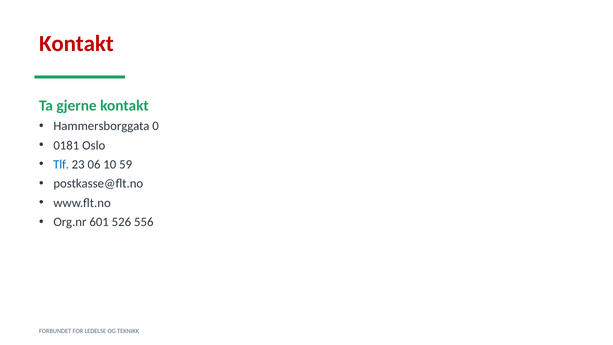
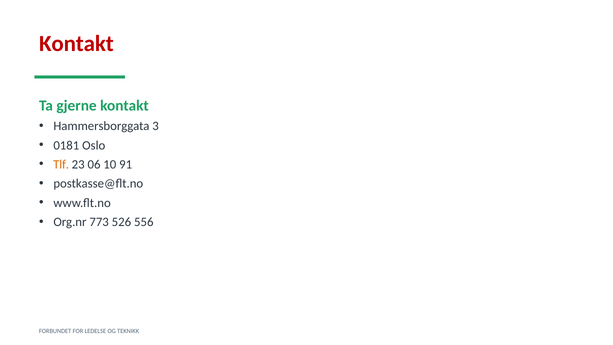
0: 0 -> 3
Tlf colour: blue -> orange
59: 59 -> 91
601: 601 -> 773
